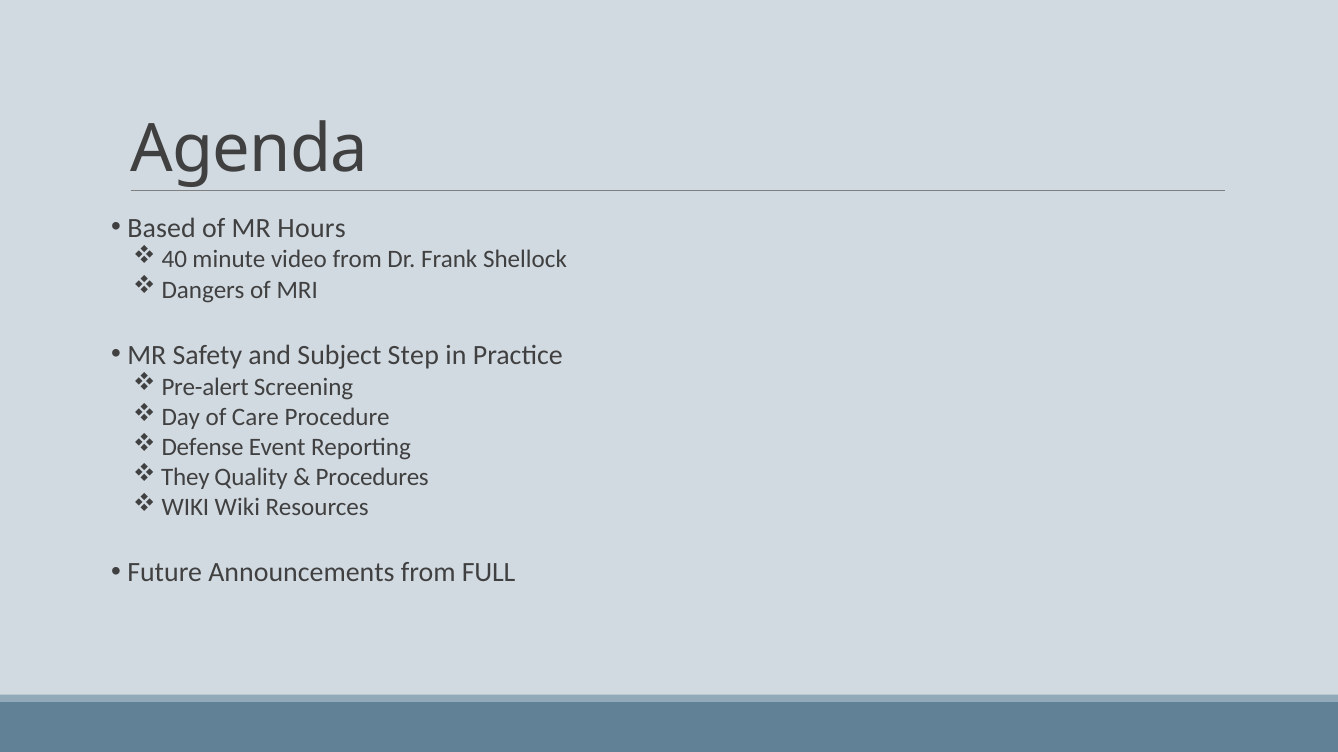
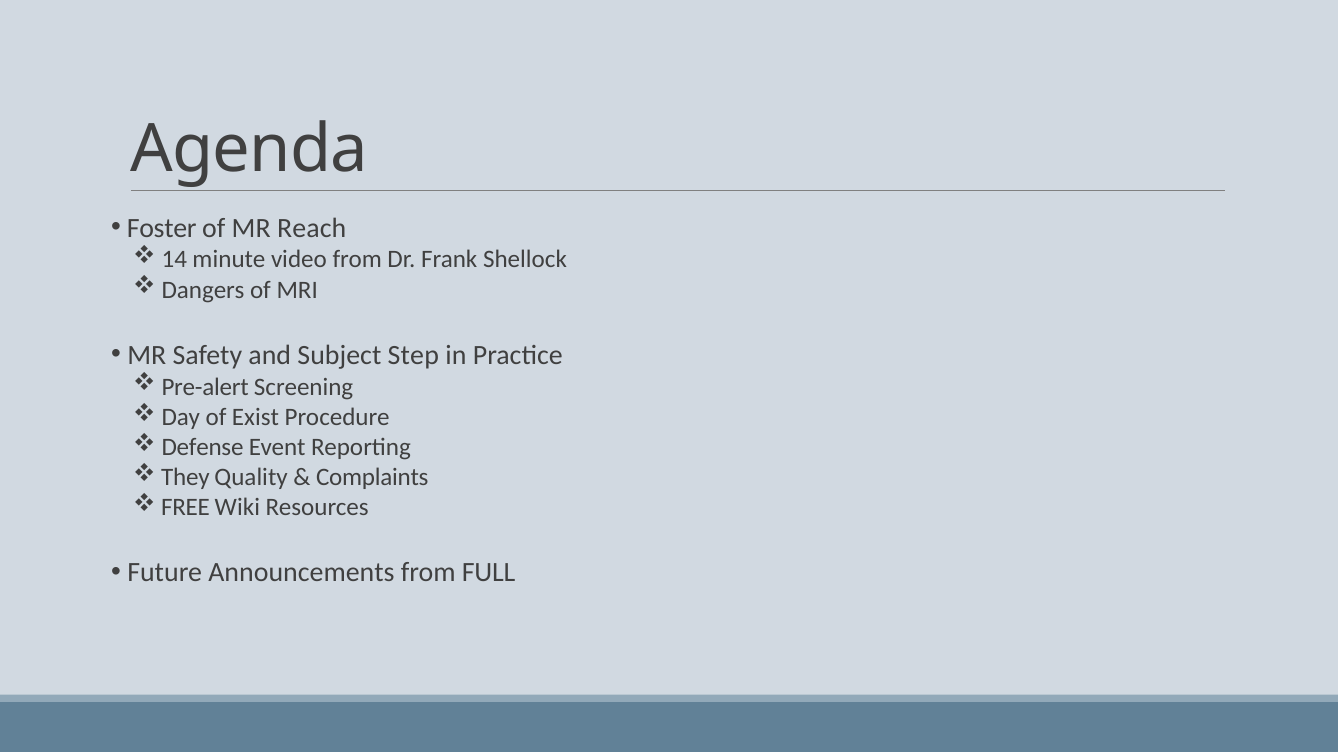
Based: Based -> Foster
Hours: Hours -> Reach
40: 40 -> 14
Care: Care -> Exist
Procedures: Procedures -> Complaints
WIKI at (185, 508): WIKI -> FREE
